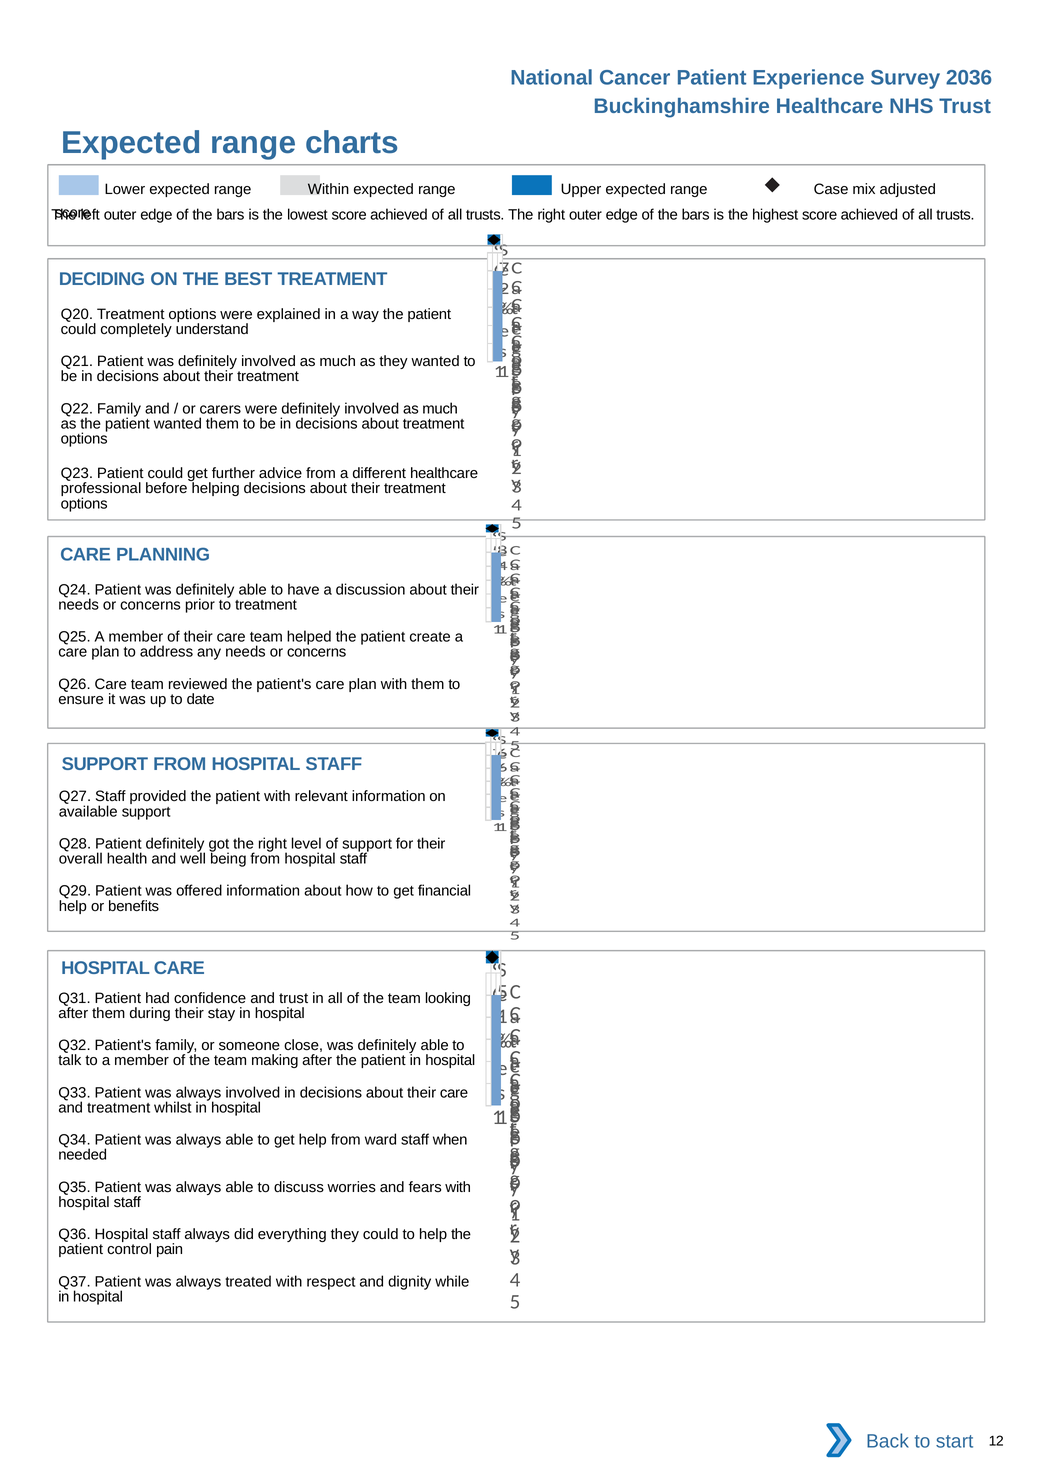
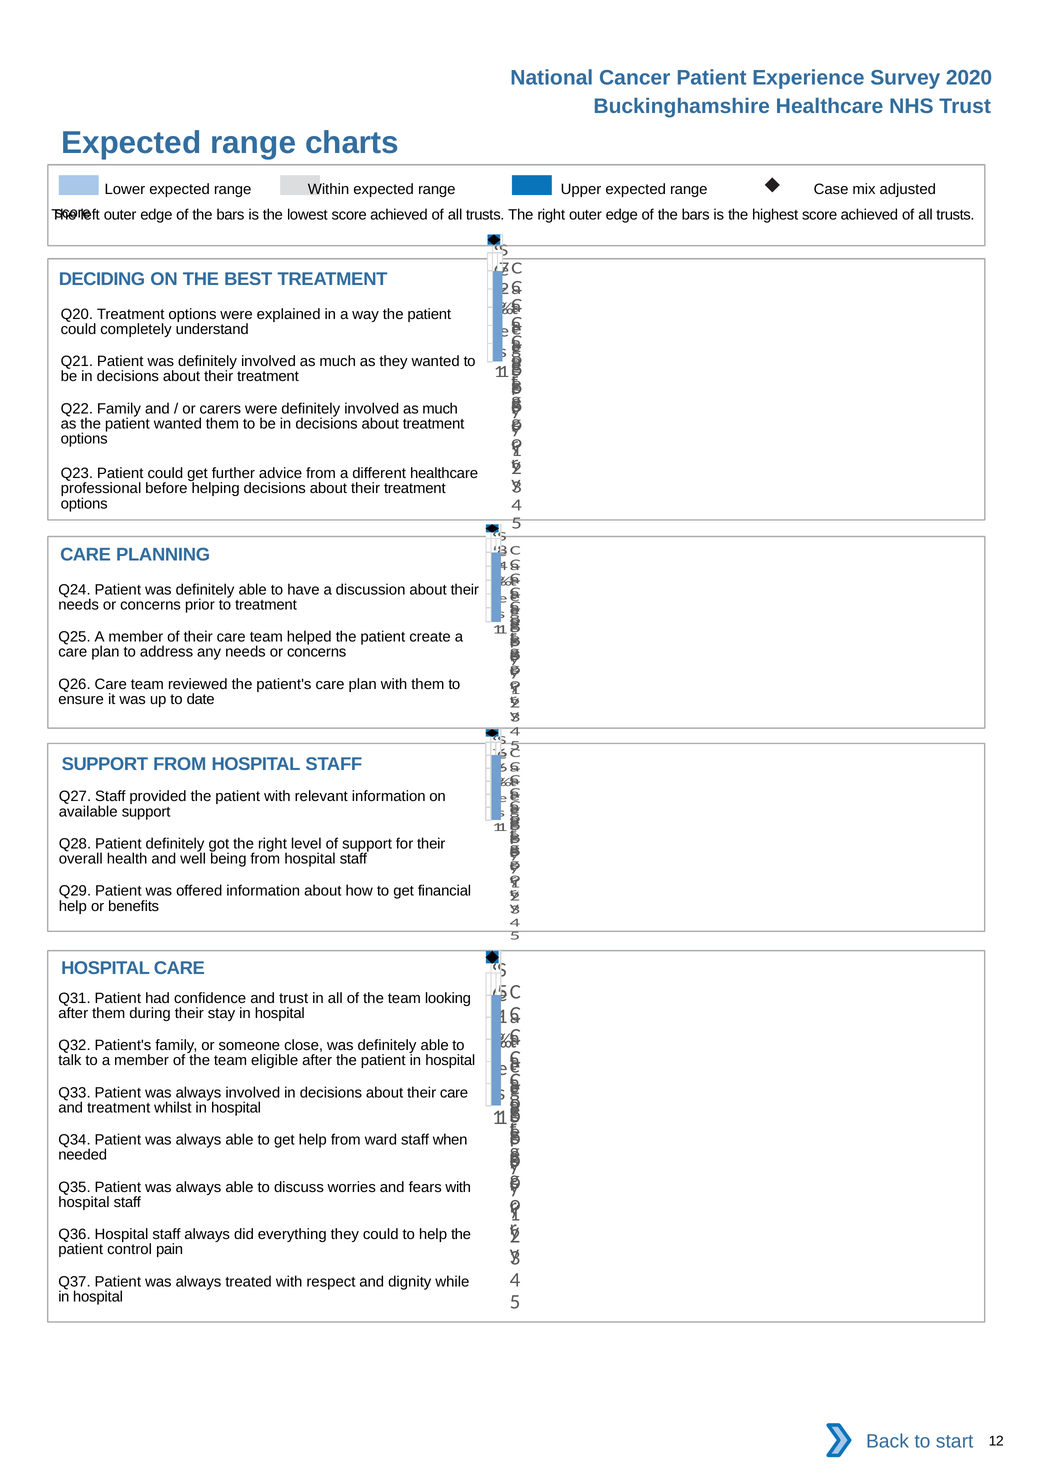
2036: 2036 -> 2020
making: making -> eligible
